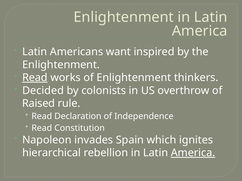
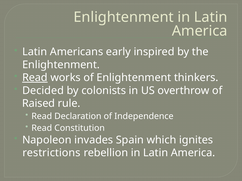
want: want -> early
hierarchical: hierarchical -> restrictions
America at (193, 153) underline: present -> none
